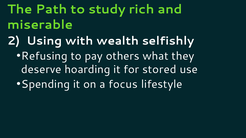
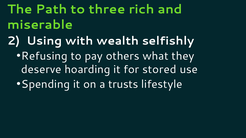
study: study -> three
focus: focus -> trusts
